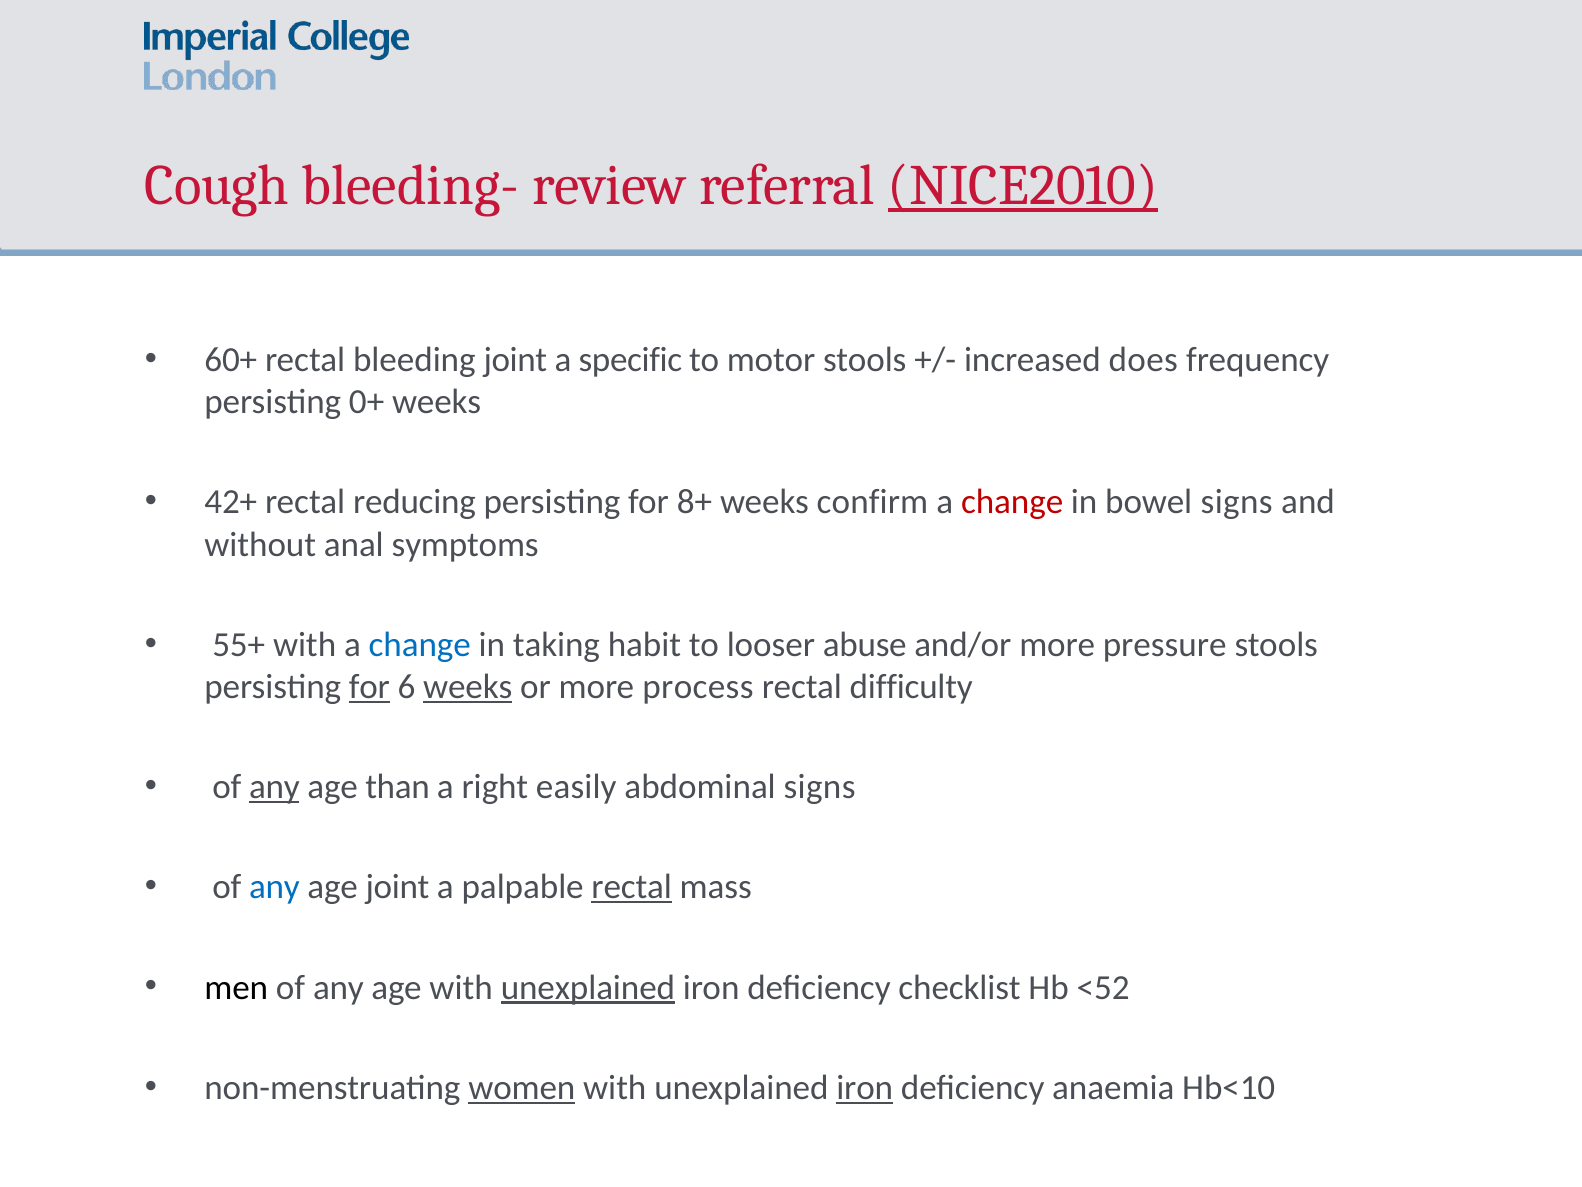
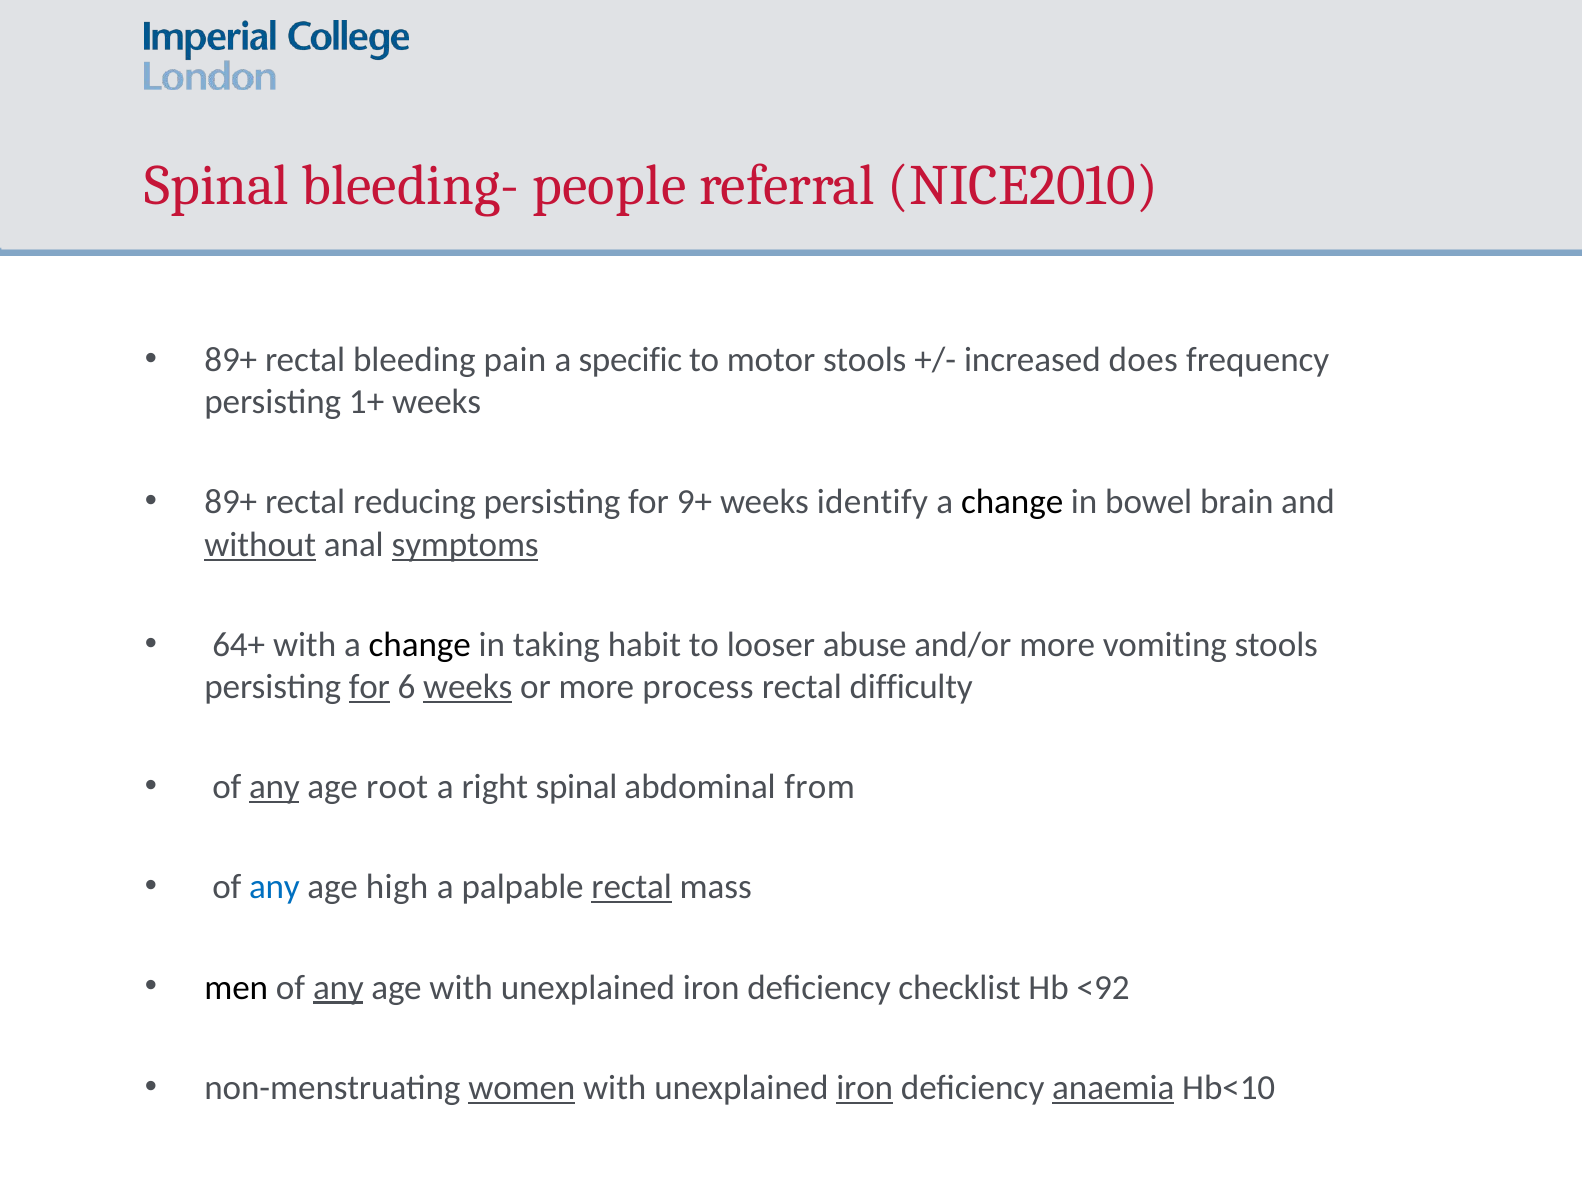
Cough at (217, 186): Cough -> Spinal
review: review -> people
NICE2010 underline: present -> none
60+ at (231, 360): 60+ -> 89+
bleeding joint: joint -> pain
0+: 0+ -> 1+
42+ at (231, 502): 42+ -> 89+
8+: 8+ -> 9+
confirm: confirm -> identify
change at (1012, 502) colour: red -> black
bowel signs: signs -> brain
without underline: none -> present
symptoms underline: none -> present
55+: 55+ -> 64+
change at (420, 644) colour: blue -> black
pressure: pressure -> vomiting
than: than -> root
right easily: easily -> spinal
abdominal signs: signs -> from
age joint: joint -> high
any at (338, 987) underline: none -> present
unexplained at (588, 987) underline: present -> none
<52: <52 -> <92
anaemia underline: none -> present
